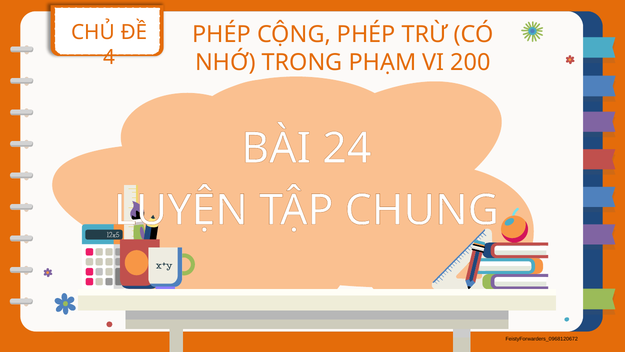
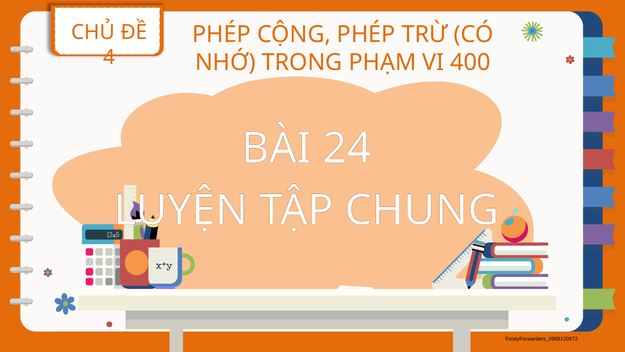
200: 200 -> 400
